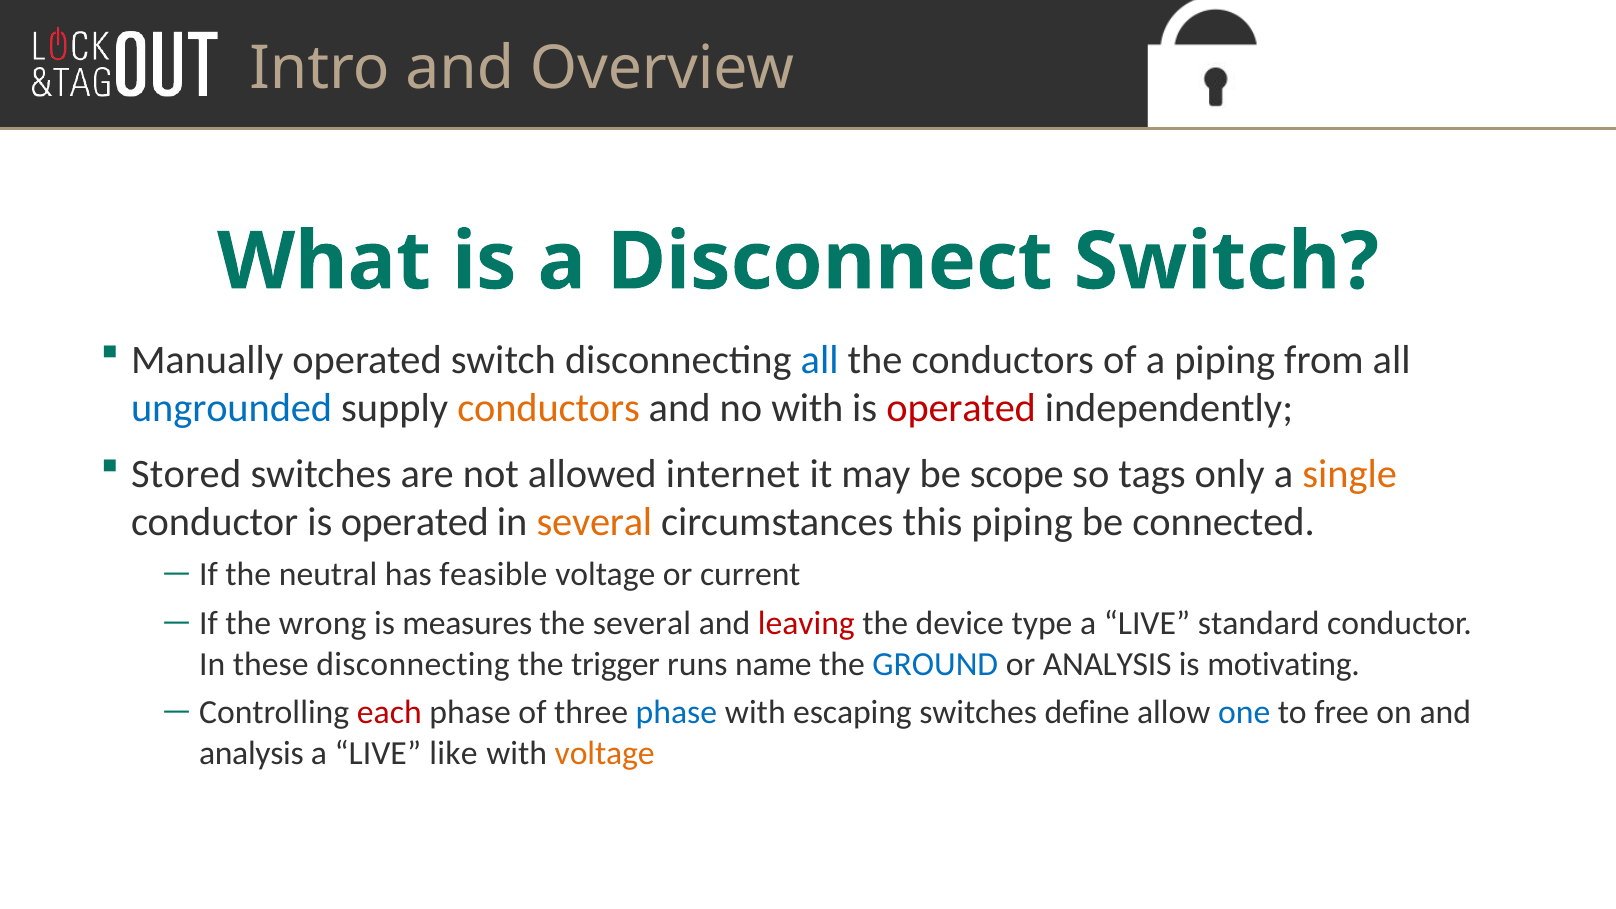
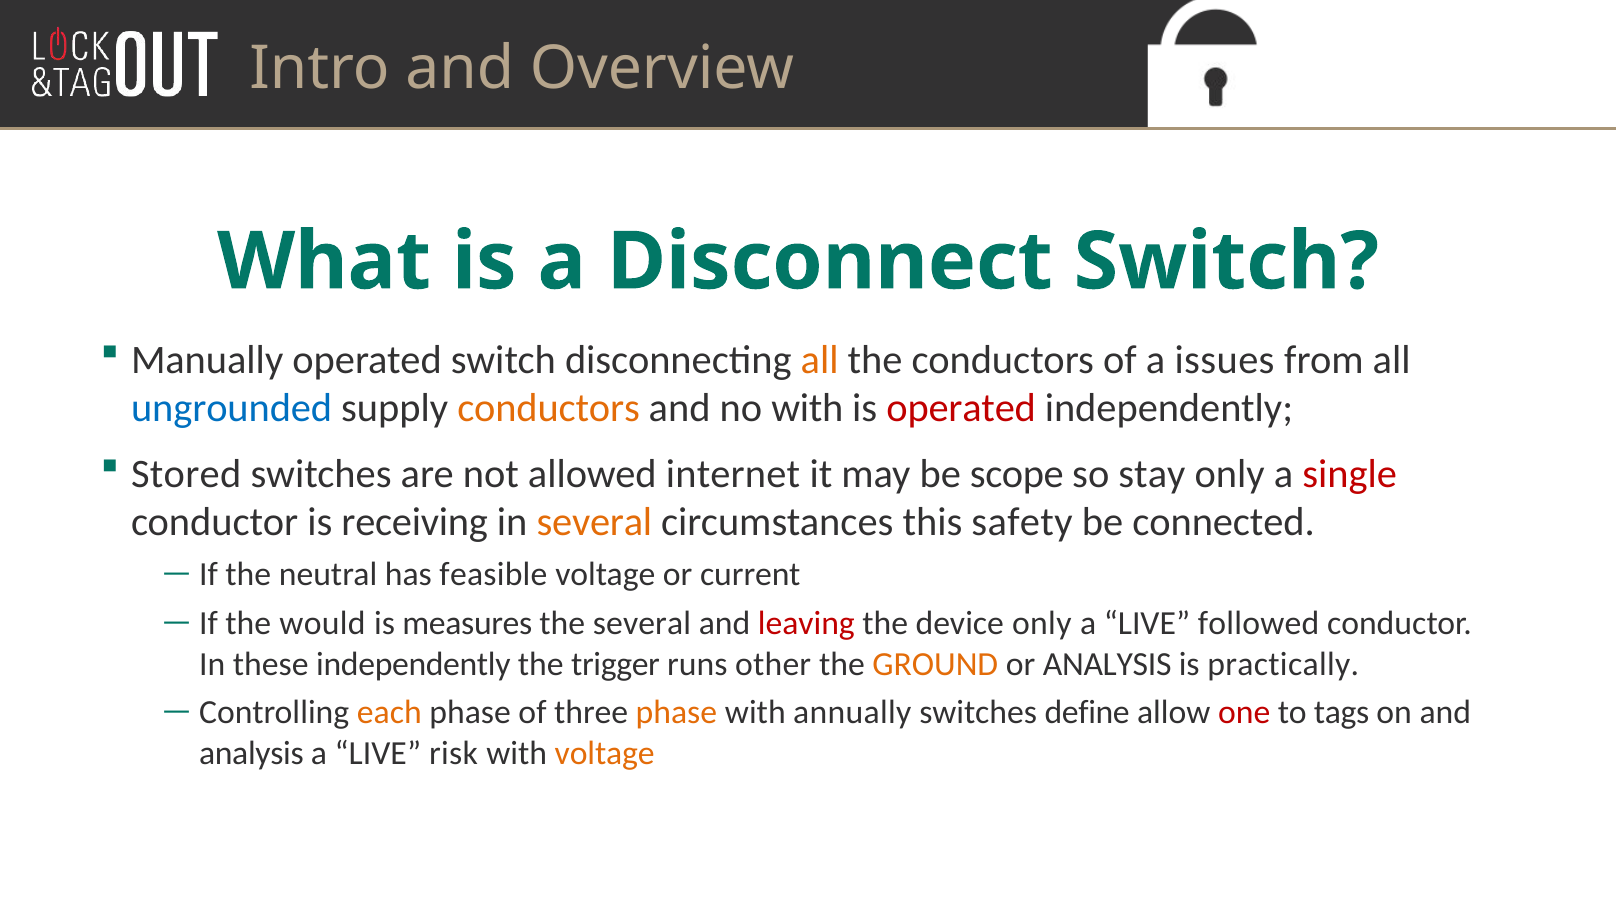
all at (820, 360) colour: blue -> orange
a piping: piping -> issues
tags: tags -> stay
single colour: orange -> red
conductor is operated: operated -> receiving
this piping: piping -> safety
wrong: wrong -> would
device type: type -> only
standard: standard -> followed
these disconnecting: disconnecting -> independently
name: name -> other
GROUND colour: blue -> orange
motivating: motivating -> practically
each colour: red -> orange
phase at (676, 713) colour: blue -> orange
escaping: escaping -> annually
one colour: blue -> red
free: free -> tags
like: like -> risk
